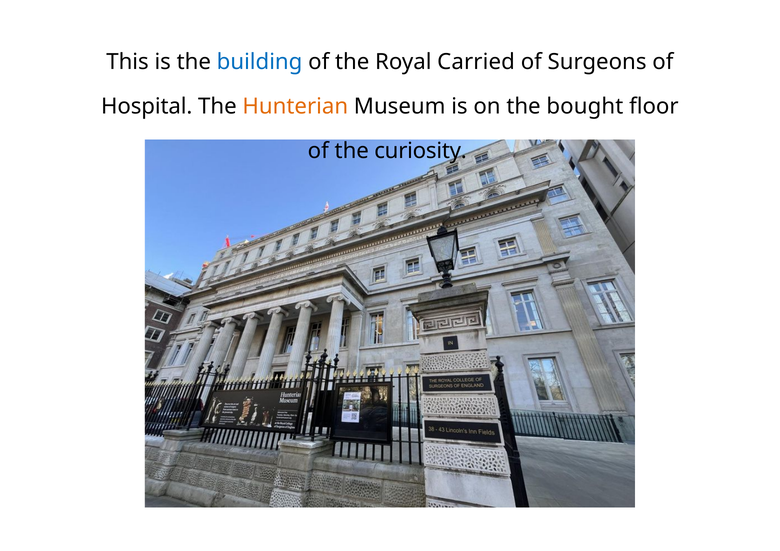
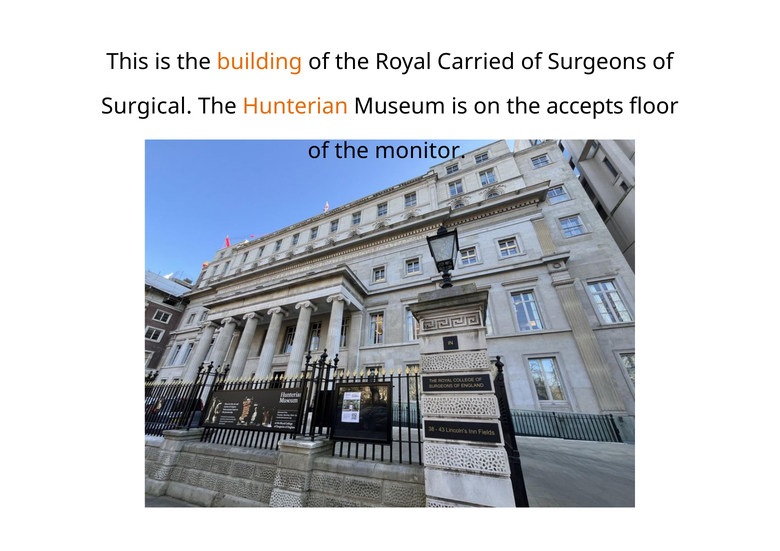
building colour: blue -> orange
Hospital: Hospital -> Surgical
bought: bought -> accepts
curiosity: curiosity -> monitor
